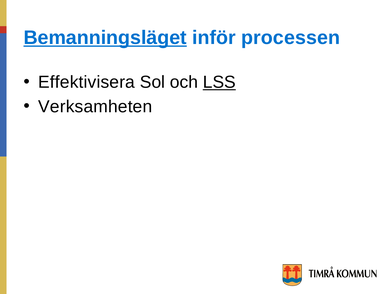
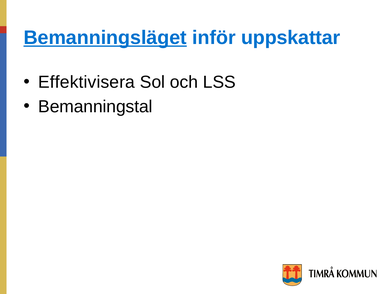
processen: processen -> uppskattar
LSS underline: present -> none
Verksamheten: Verksamheten -> Bemanningstal
